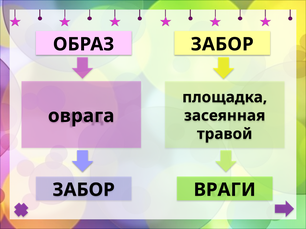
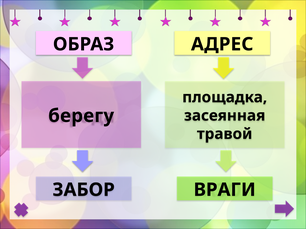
ЗАБОР at (222, 44): ЗАБОР -> АДРЕС
оврага: оврага -> берегу
